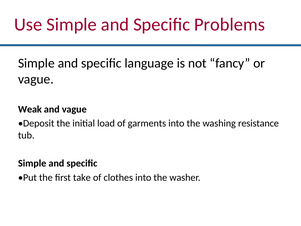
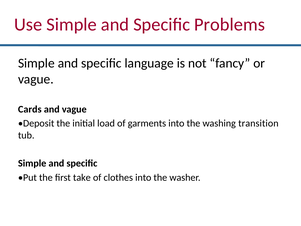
Weak: Weak -> Cards
resistance: resistance -> transition
